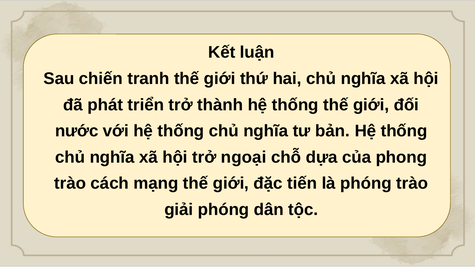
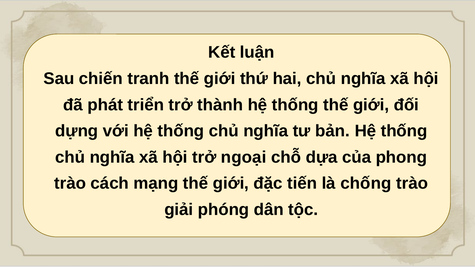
nước: nước -> dựng
là phóng: phóng -> chống
